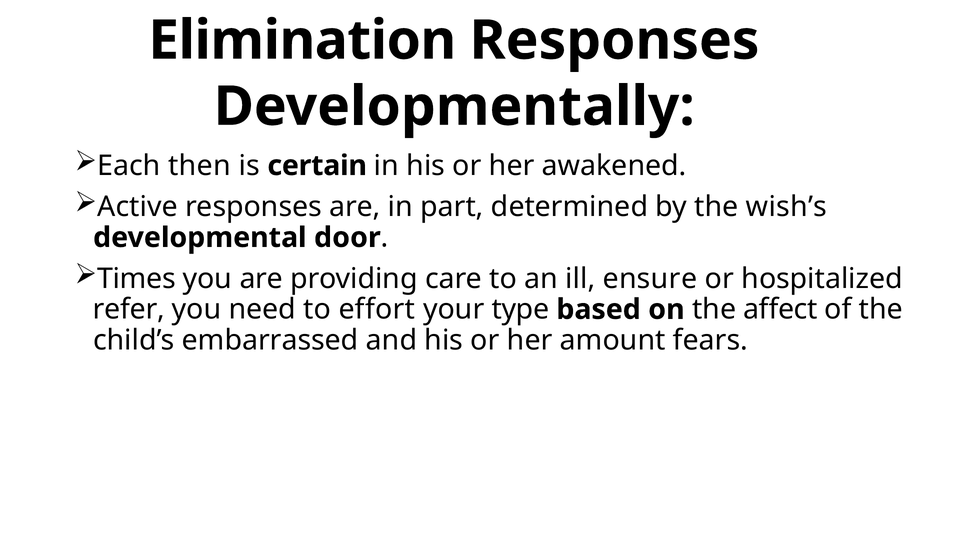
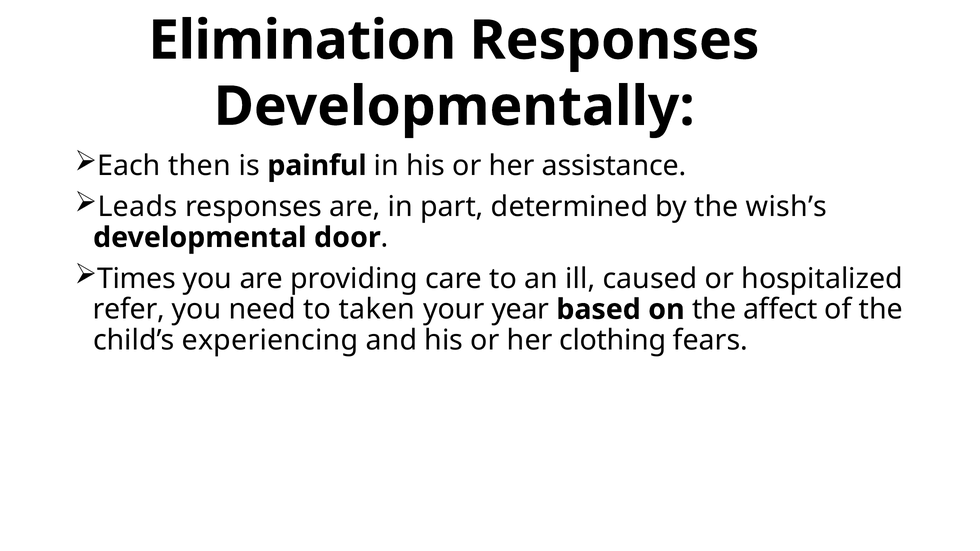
certain: certain -> painful
awakened: awakened -> assistance
Active: Active -> Leads
ensure: ensure -> caused
effort: effort -> taken
type: type -> year
embarrassed: embarrassed -> experiencing
amount: amount -> clothing
